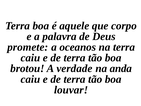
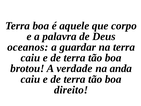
promete: promete -> oceanos
oceanos: oceanos -> guardar
louvar: louvar -> direito
